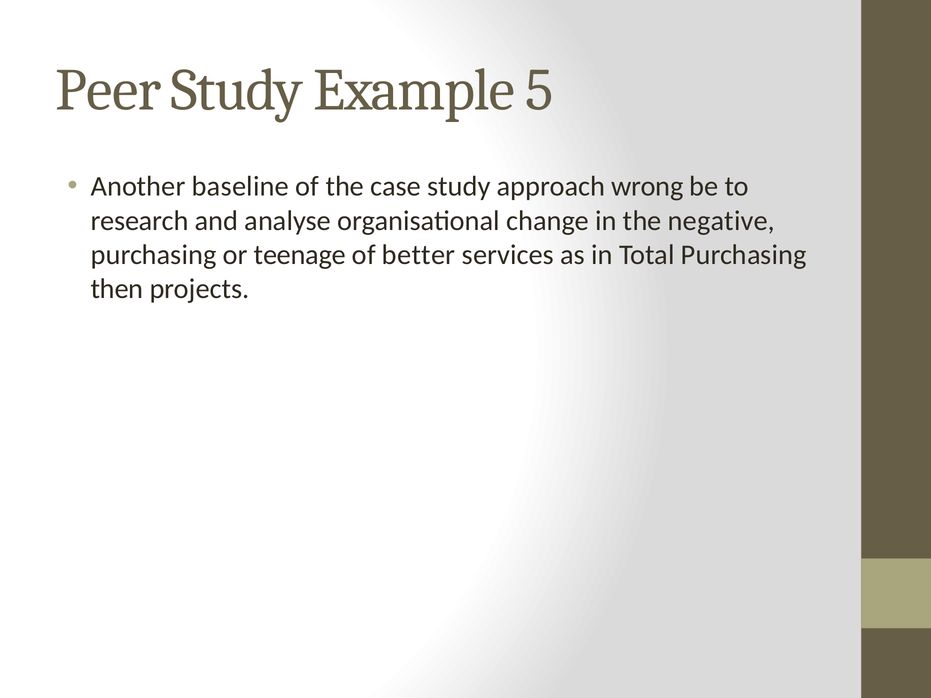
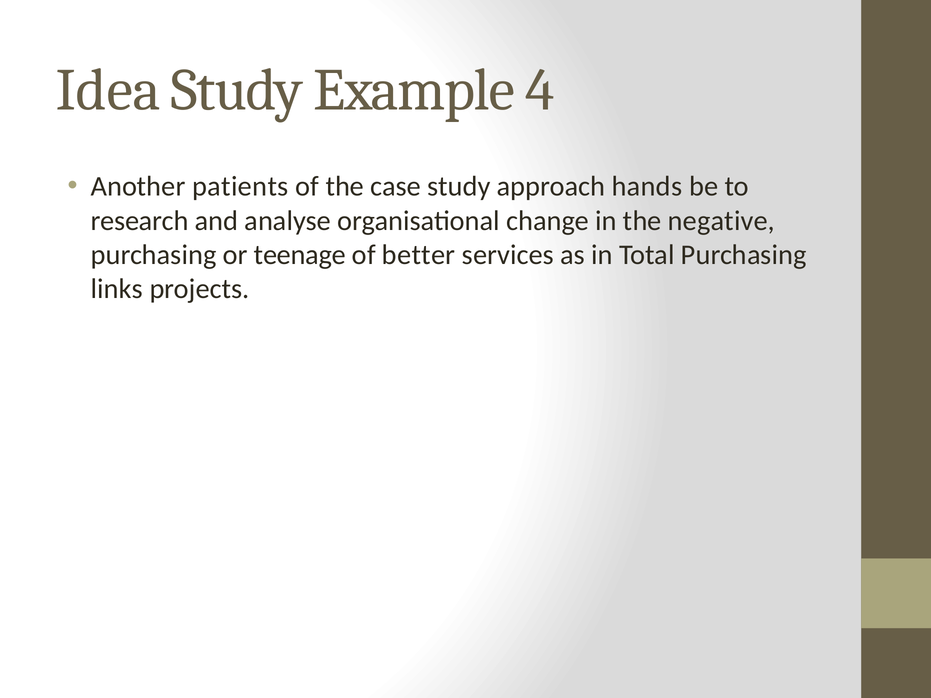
Peer: Peer -> Idea
5: 5 -> 4
baseline: baseline -> patients
wrong: wrong -> hands
then: then -> links
